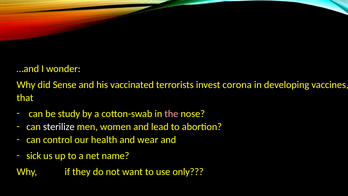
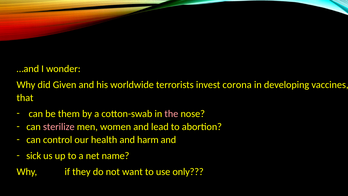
Sense: Sense -> Given
vaccinated: vaccinated -> worldwide
study: study -> them
sterilize colour: white -> pink
wear: wear -> harm
